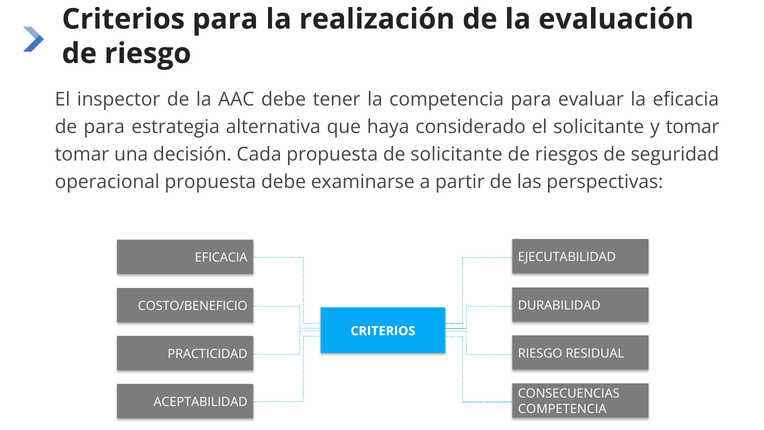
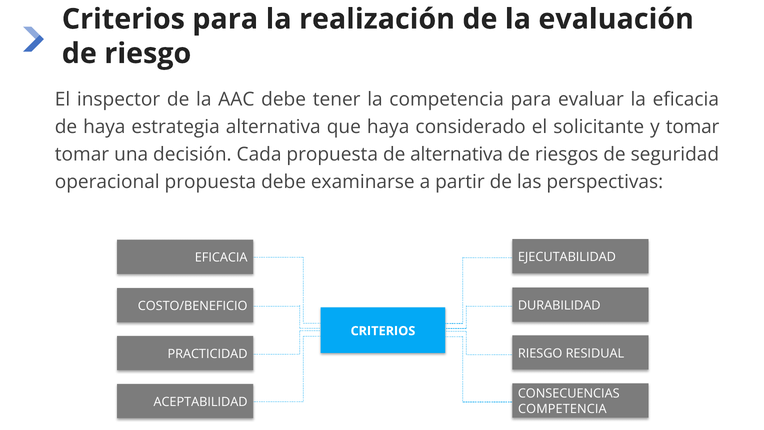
de para: para -> haya
de solicitante: solicitante -> alternativa
